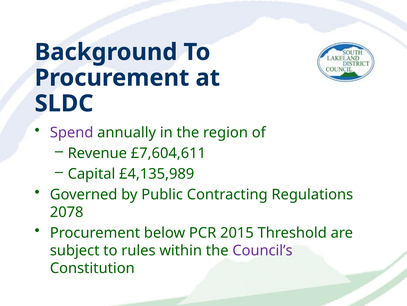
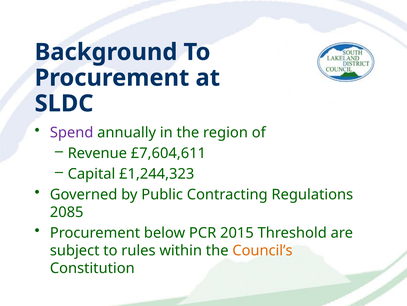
£4,135,989: £4,135,989 -> £1,244,323
2078: 2078 -> 2085
Council’s colour: purple -> orange
